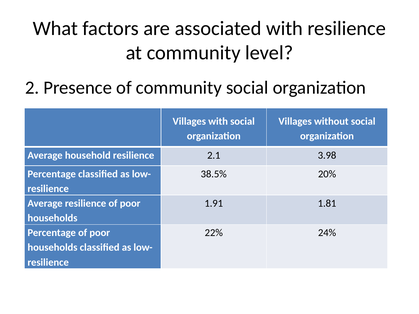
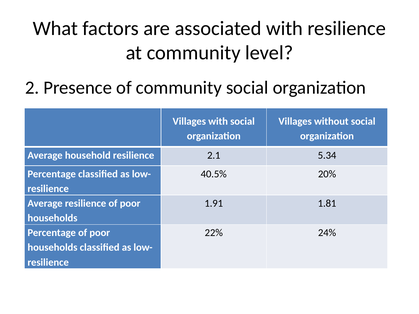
3.98: 3.98 -> 5.34
38.5%: 38.5% -> 40.5%
